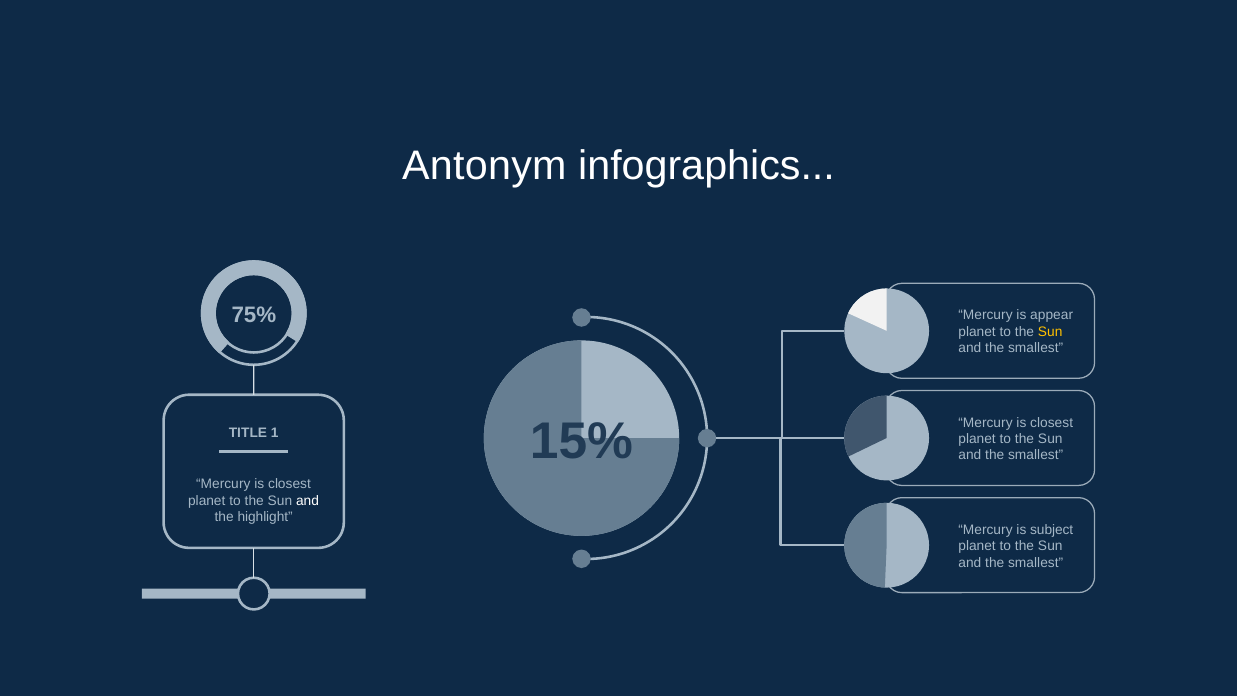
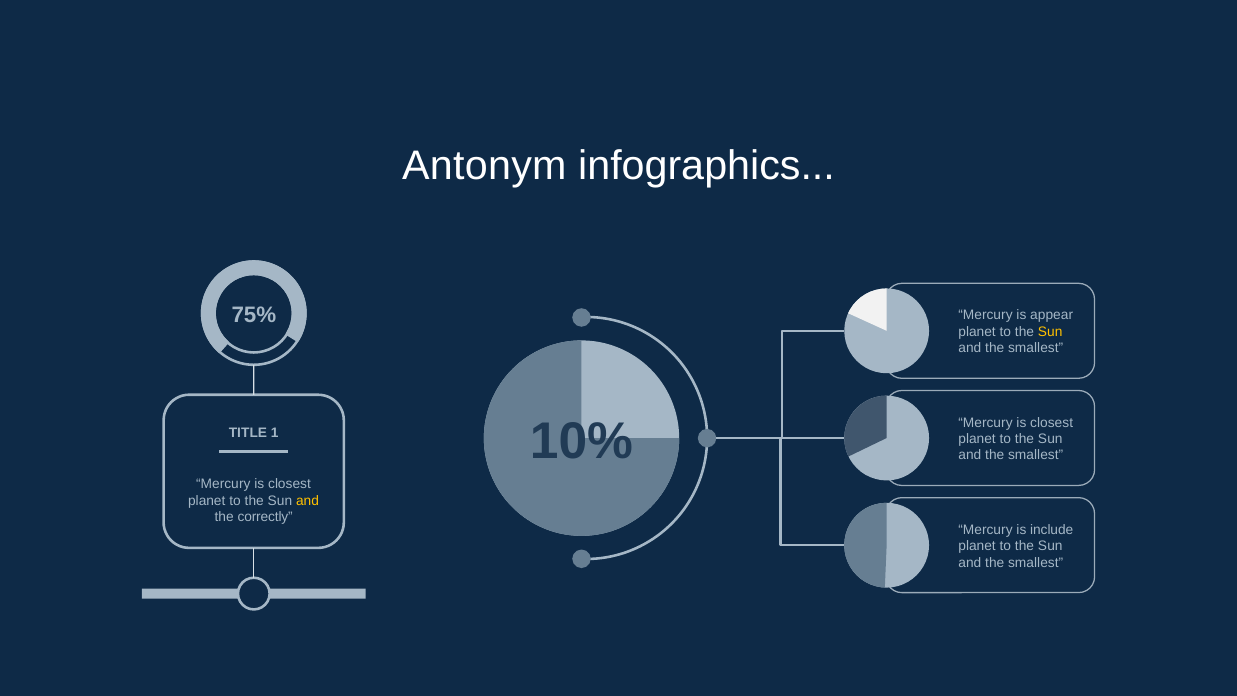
15%: 15% -> 10%
and at (308, 500) colour: white -> yellow
highlight: highlight -> correctly
subject: subject -> include
